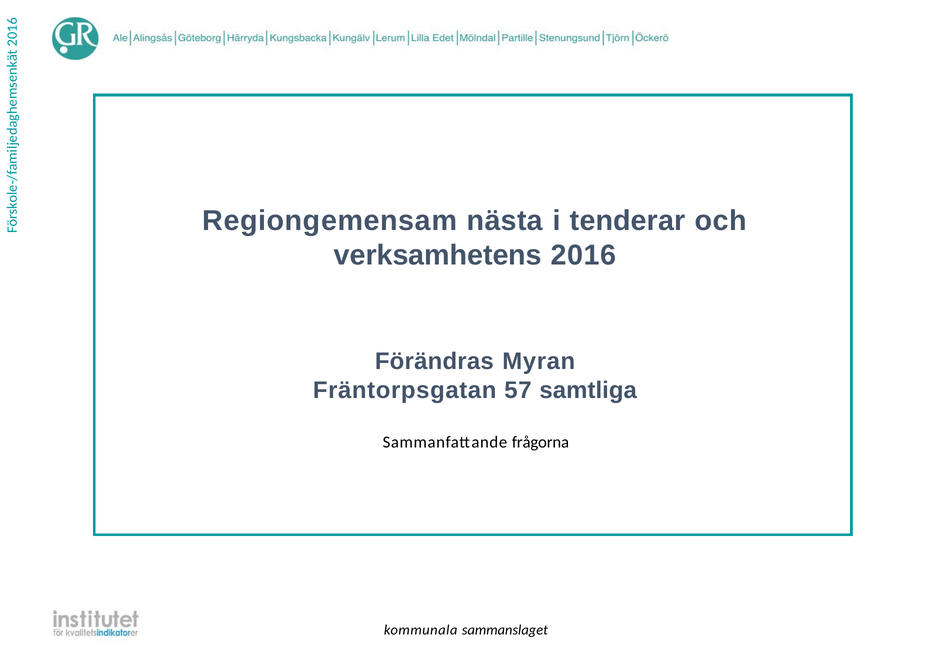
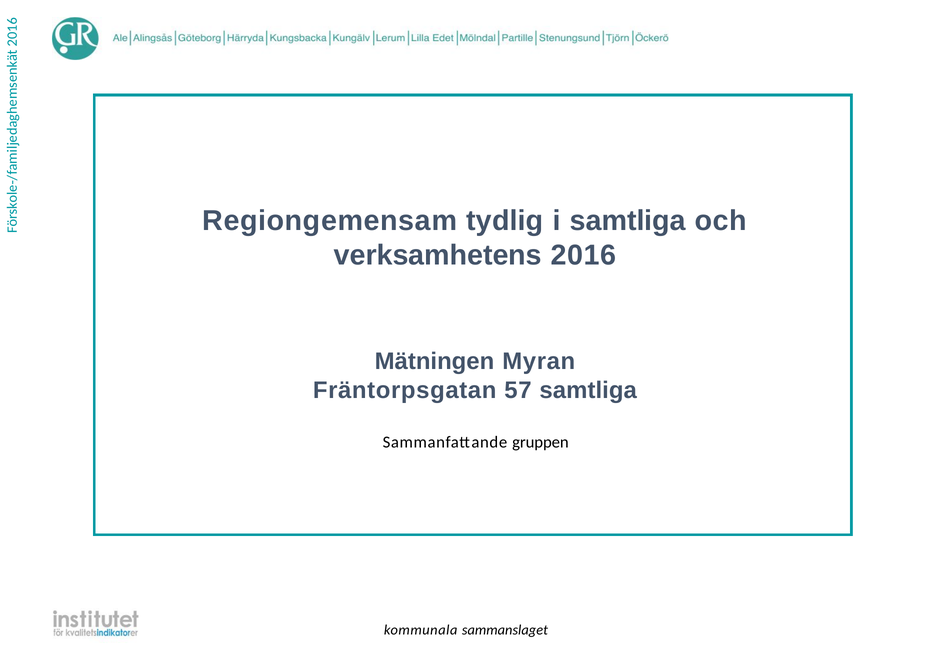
nästa: nästa -> tydlig
i tenderar: tenderar -> samtliga
Förändras: Förändras -> Mätningen
frågorna: frågorna -> gruppen
